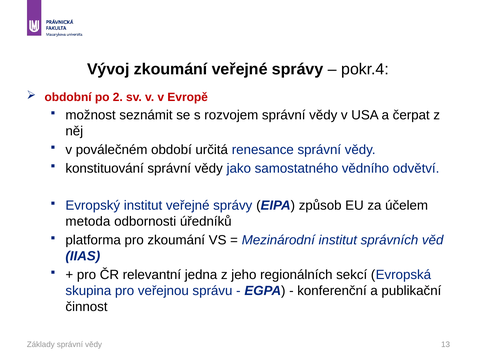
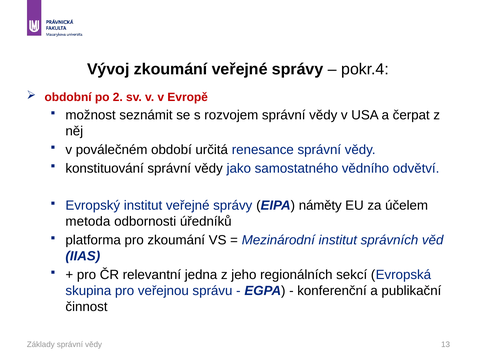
způsob: způsob -> náměty
